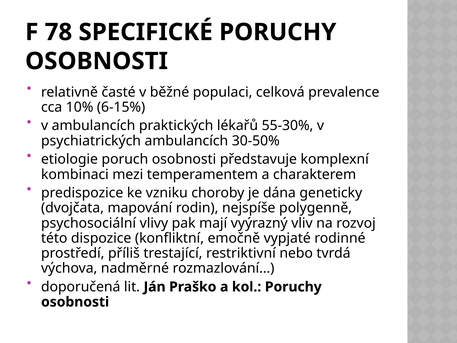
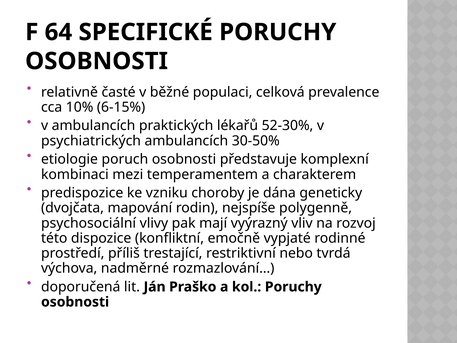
78: 78 -> 64
55-30%: 55-30% -> 52-30%
